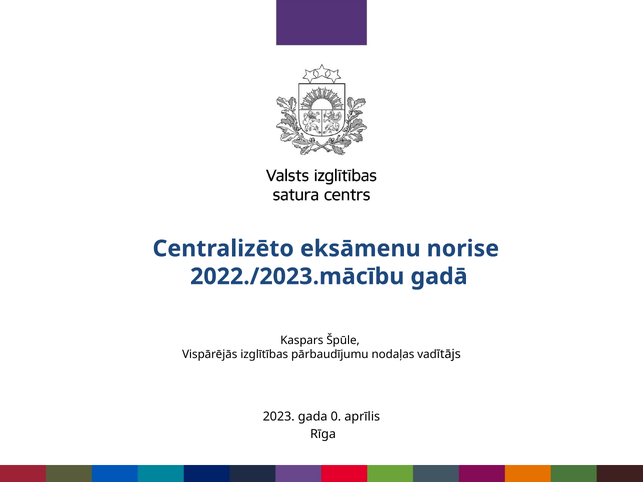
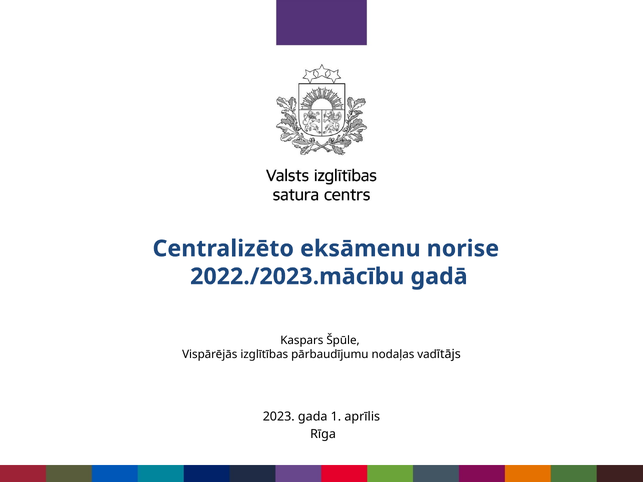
0: 0 -> 1
